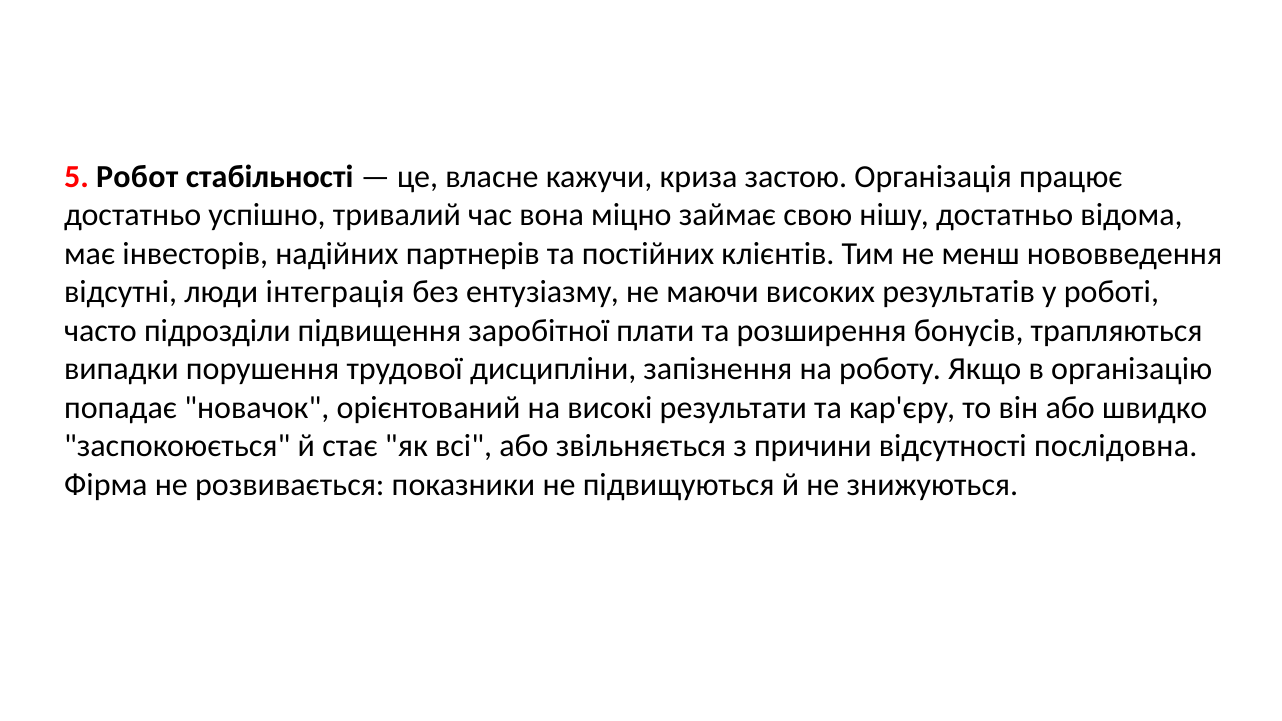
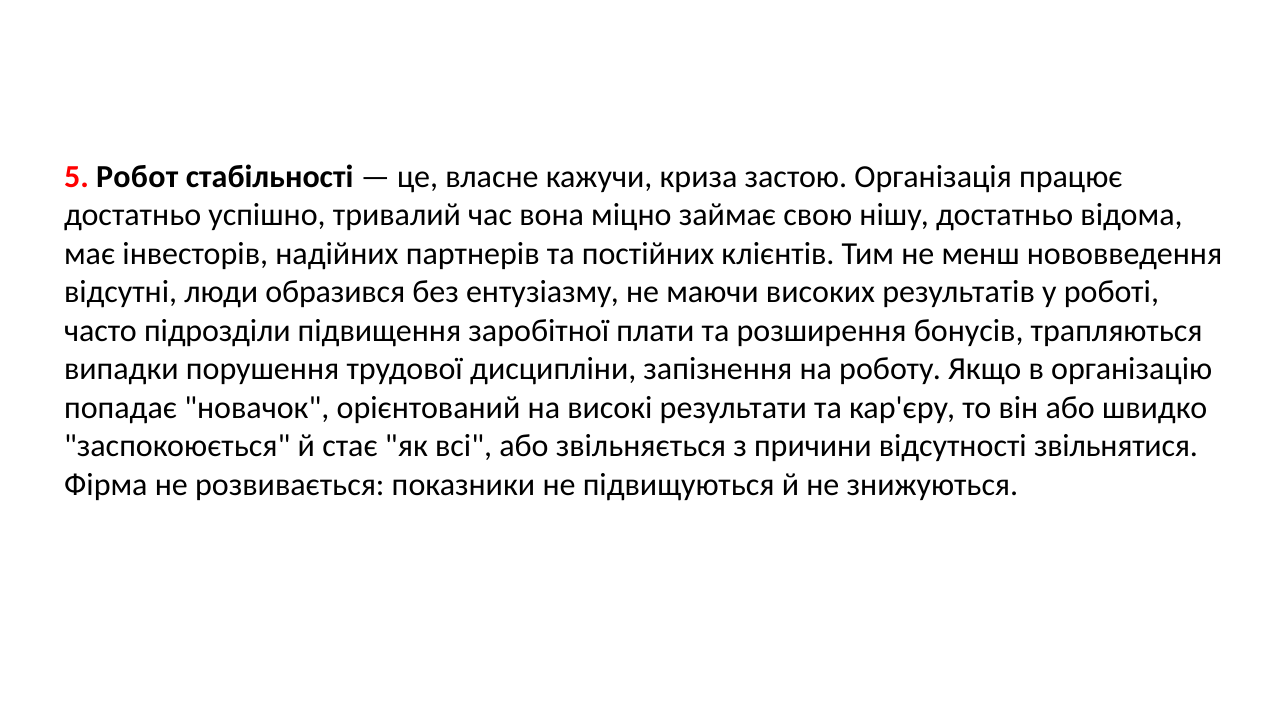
інтеграція: інтеграція -> образився
послідовна: послідовна -> звільнятися
